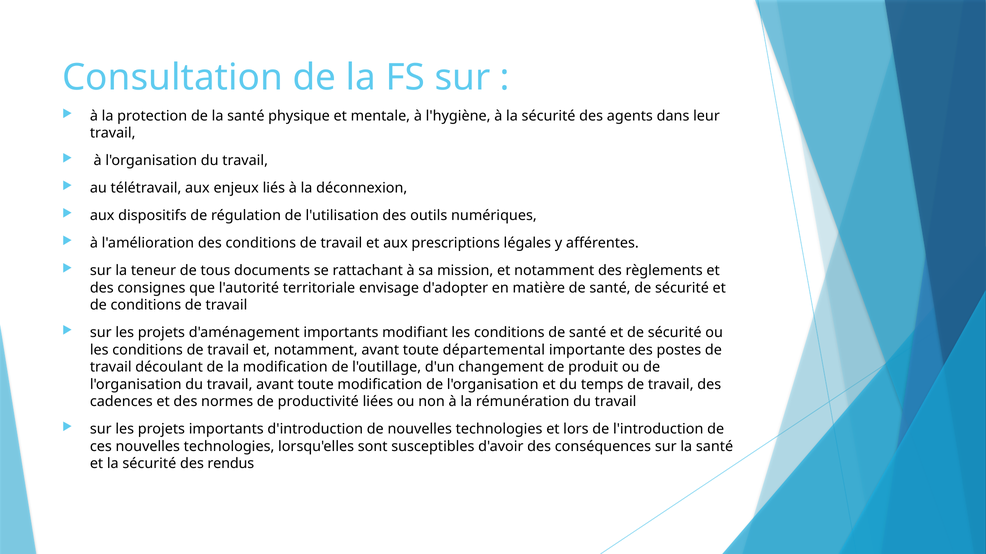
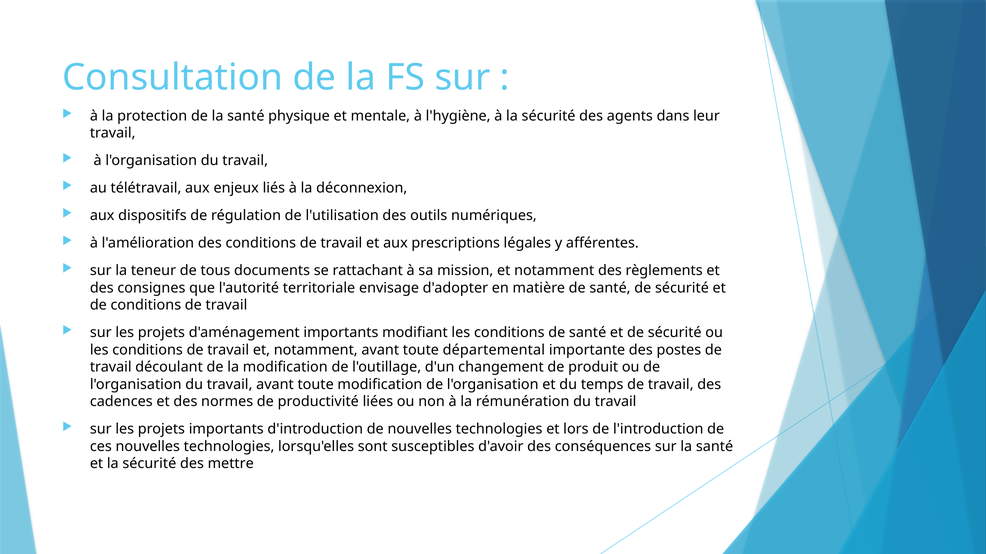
rendus: rendus -> mettre
